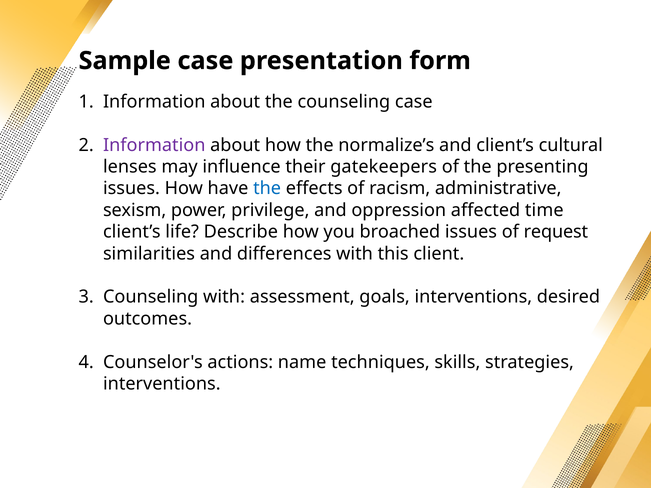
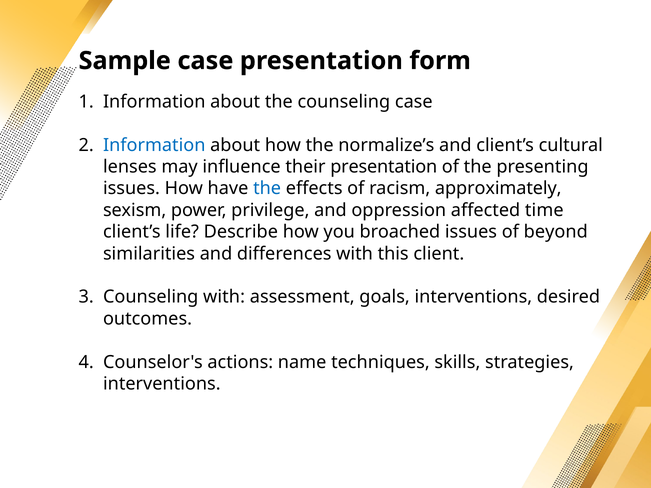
Information at (154, 145) colour: purple -> blue
their gatekeepers: gatekeepers -> presentation
administrative: administrative -> approximately
request: request -> beyond
